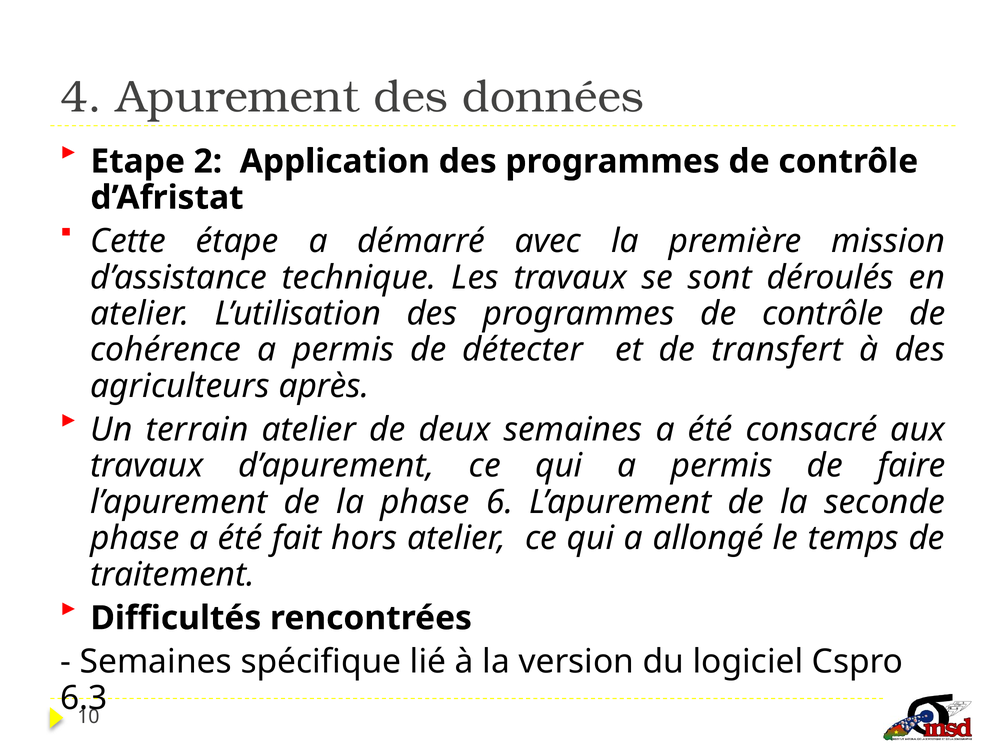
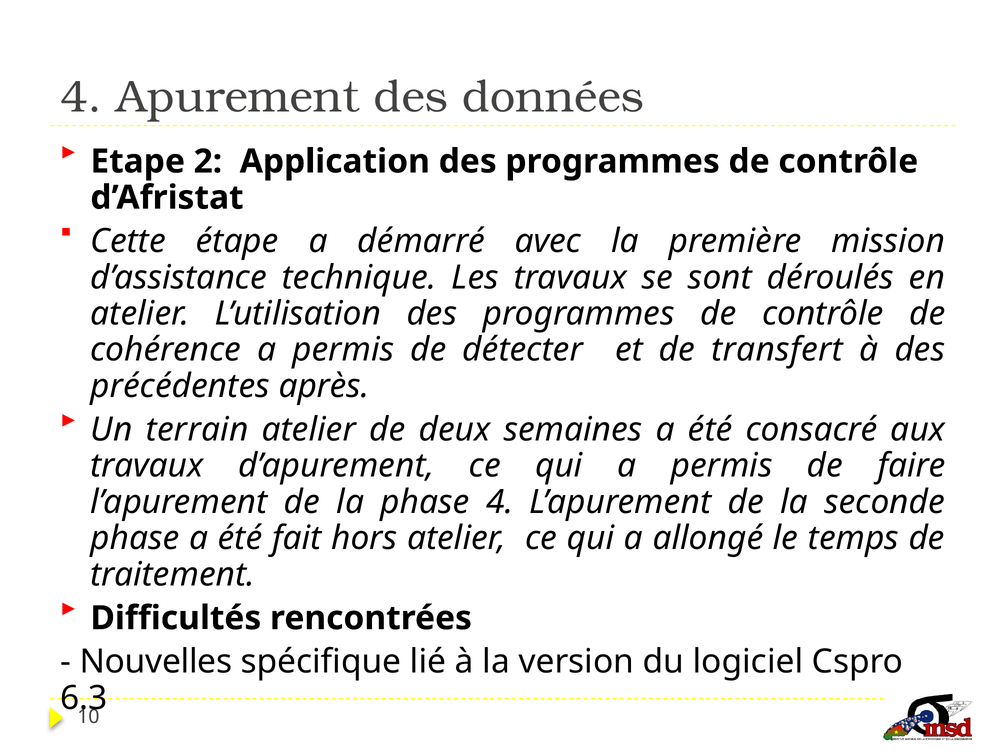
agriculteurs: agriculteurs -> précédentes
phase 6: 6 -> 4
Semaines at (156, 662): Semaines -> Nouvelles
